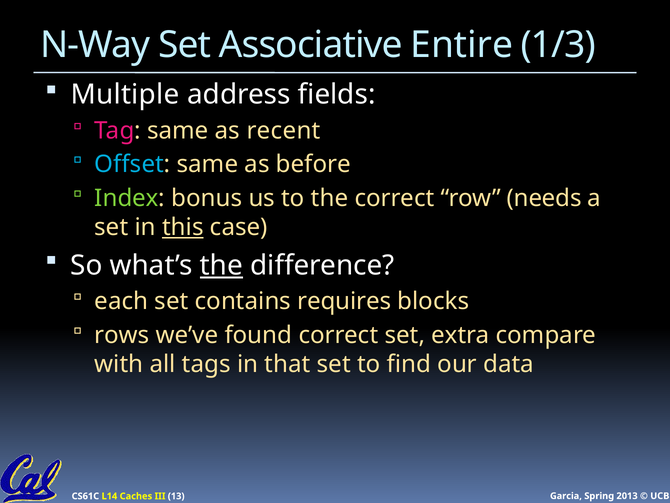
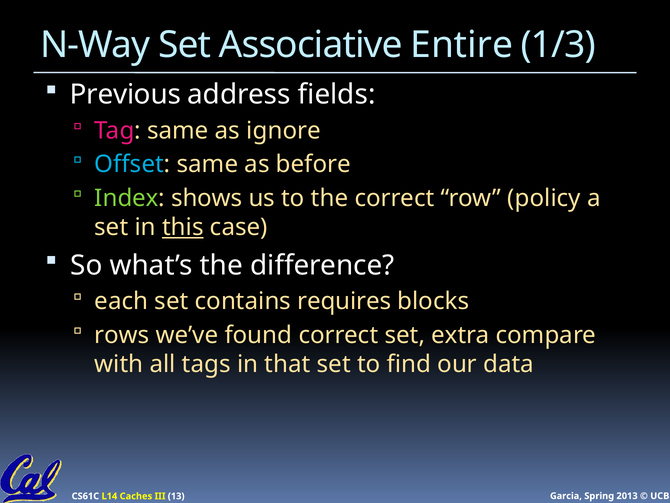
Multiple: Multiple -> Previous
recent: recent -> ignore
bonus: bonus -> shows
needs: needs -> policy
the at (221, 265) underline: present -> none
